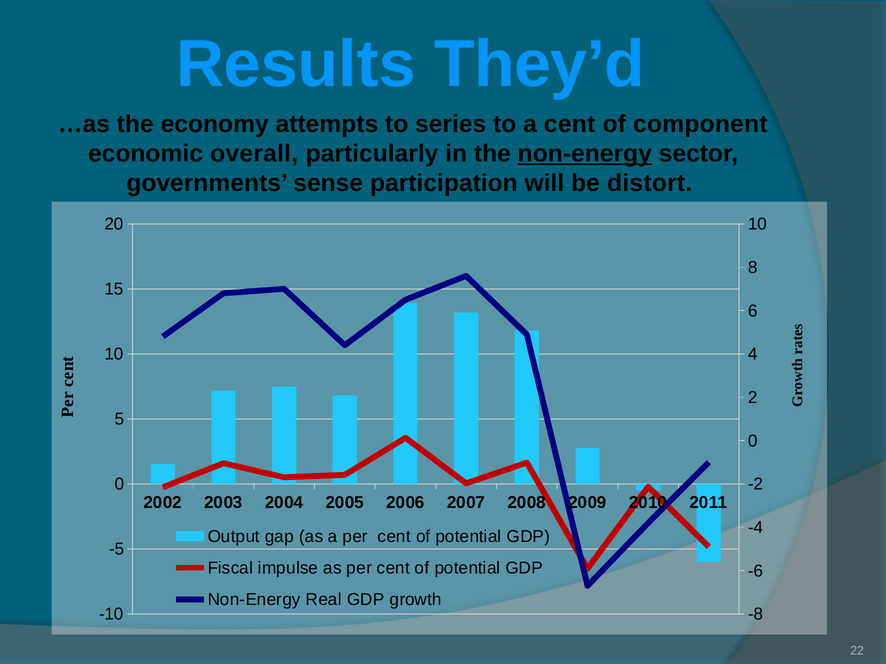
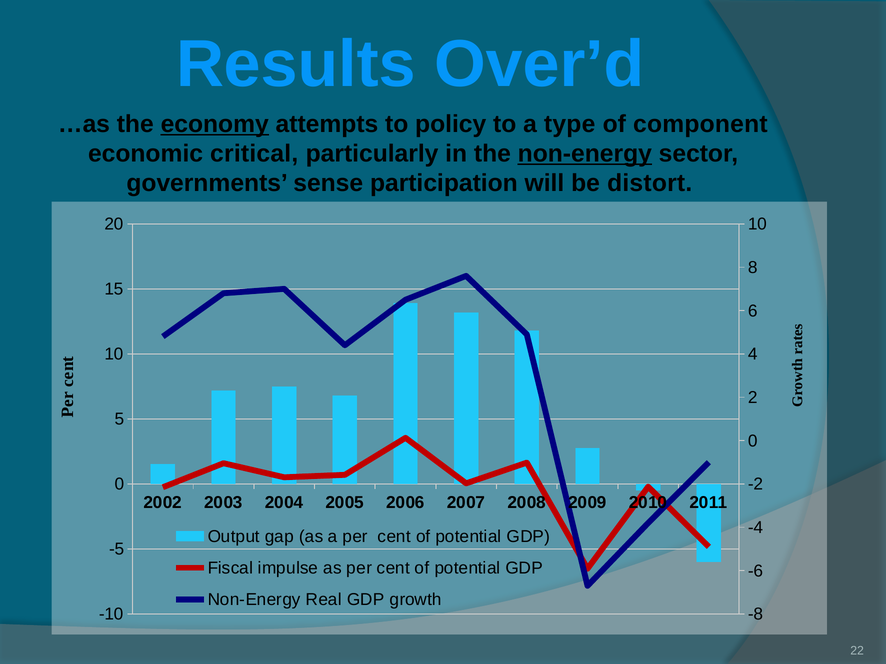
They’d: They’d -> Over’d
economy underline: none -> present
series: series -> policy
a cent: cent -> type
overall: overall -> critical
